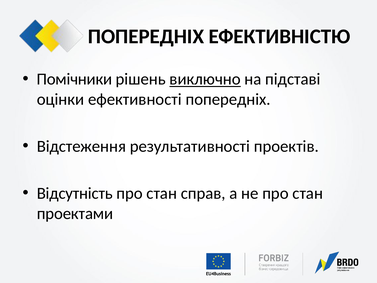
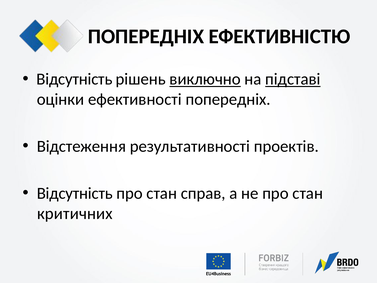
Помічники at (74, 79): Помічники -> Відсутність
підставі underline: none -> present
проектами: проектами -> критичних
